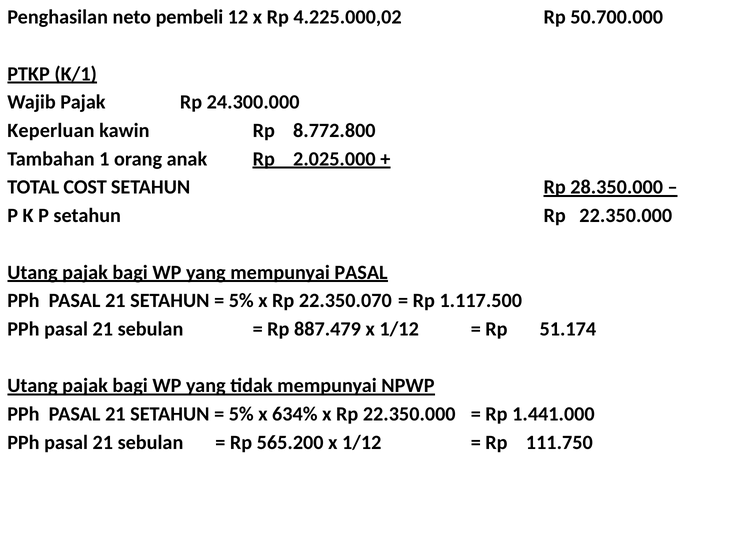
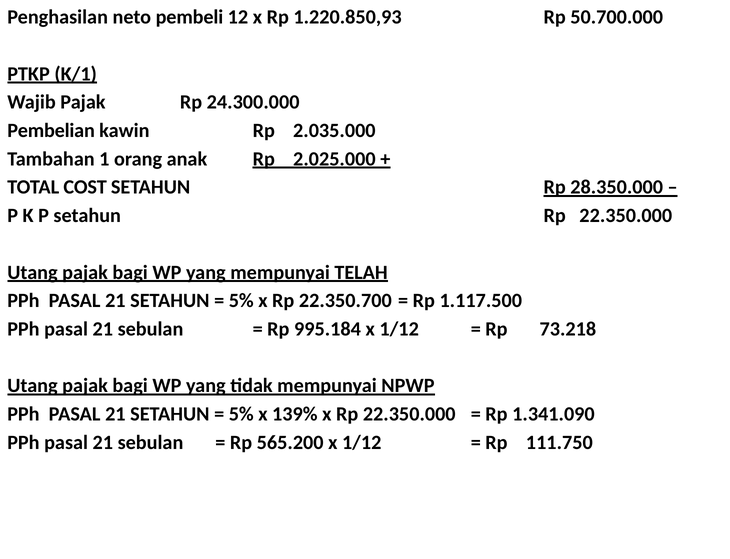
4.225.000,02: 4.225.000,02 -> 1.220.850,93
Keperluan: Keperluan -> Pembelian
8.772.800: 8.772.800 -> 2.035.000
mempunyai PASAL: PASAL -> TELAH
22.350.070: 22.350.070 -> 22.350.700
887.479: 887.479 -> 995.184
51.174: 51.174 -> 73.218
634%: 634% -> 139%
1.441.000: 1.441.000 -> 1.341.090
